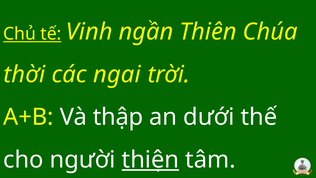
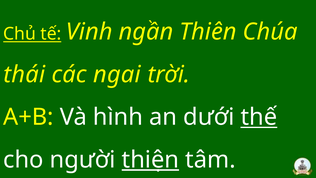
thời: thời -> thái
thập: thập -> hình
thế underline: none -> present
